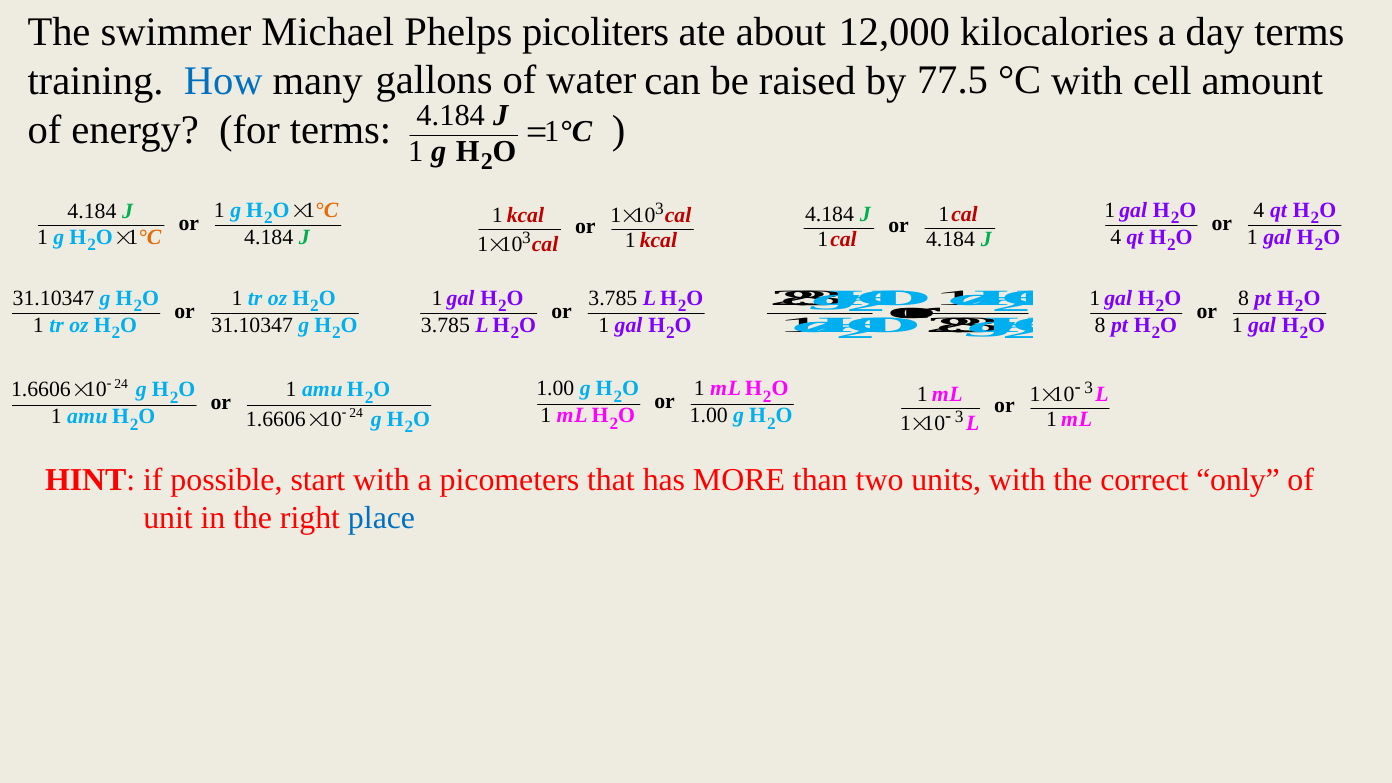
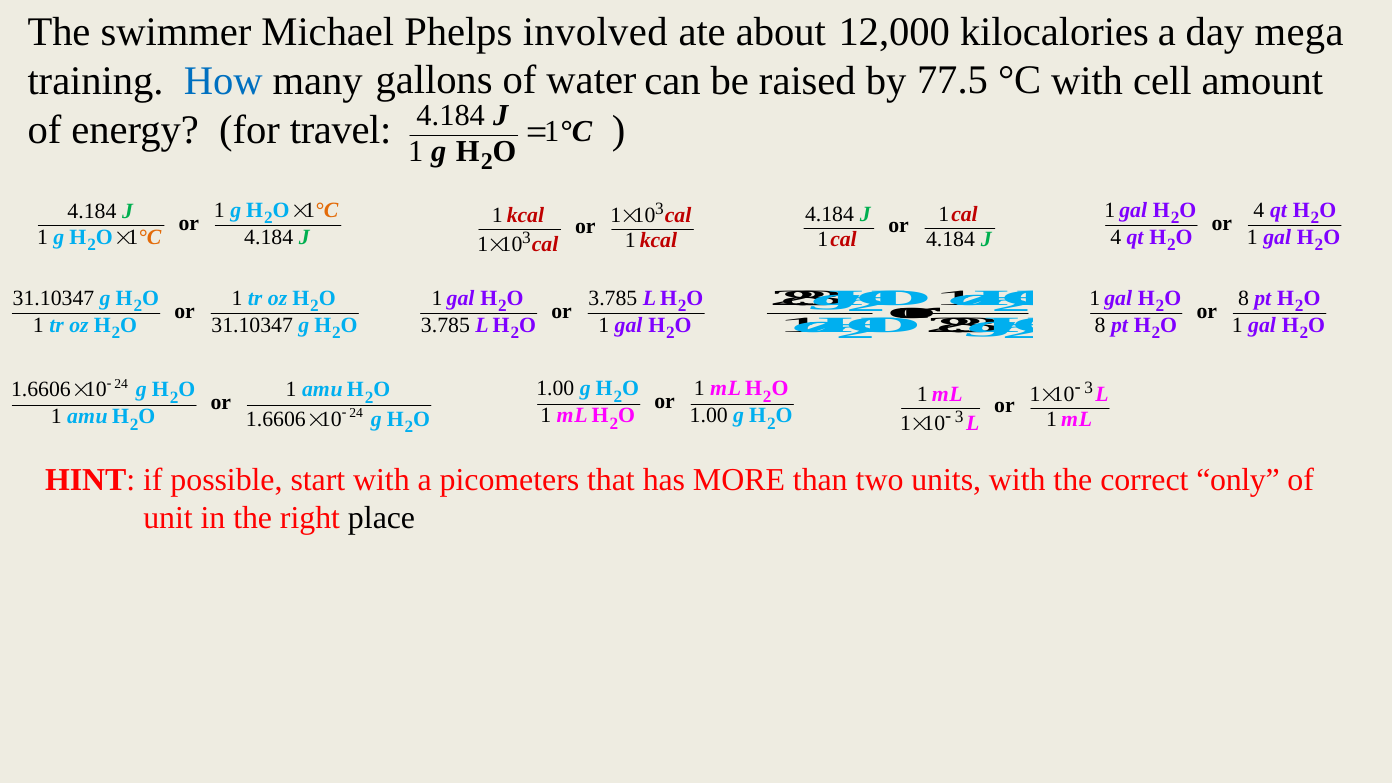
picoliters: picoliters -> involved
day terms: terms -> mega
for terms: terms -> travel
place colour: blue -> black
